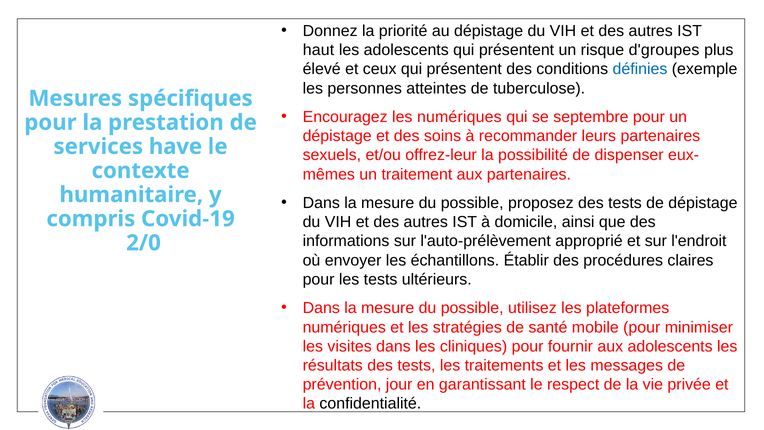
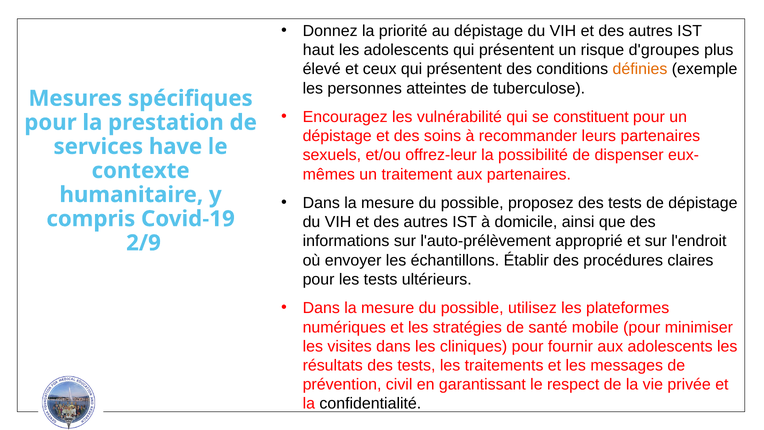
définies colour: blue -> orange
les numériques: numériques -> vulnérabilité
septembre: septembre -> constituent
2/0: 2/0 -> 2/9
jour: jour -> civil
